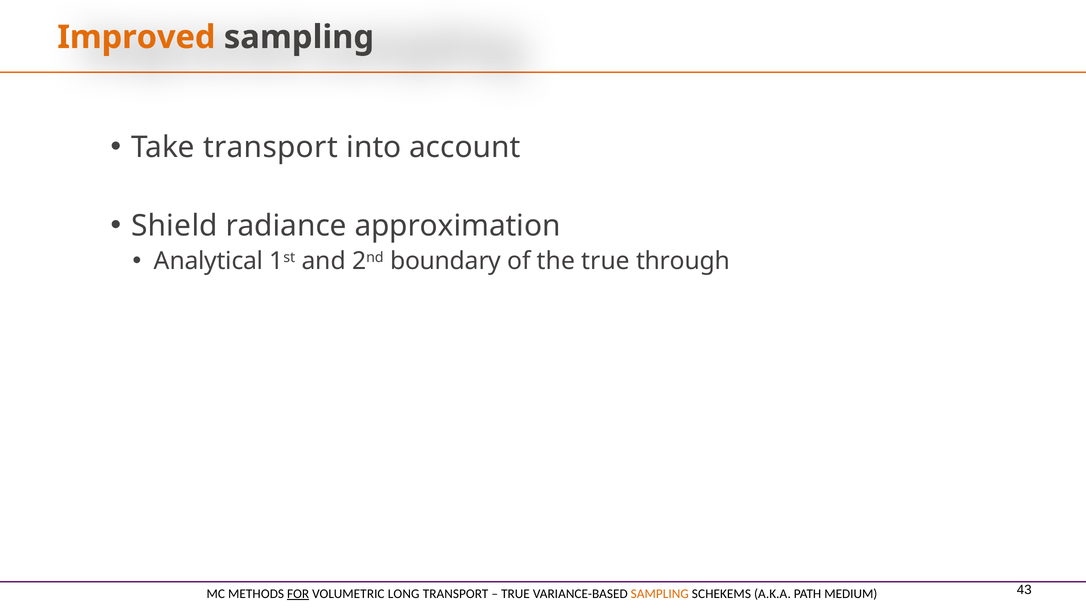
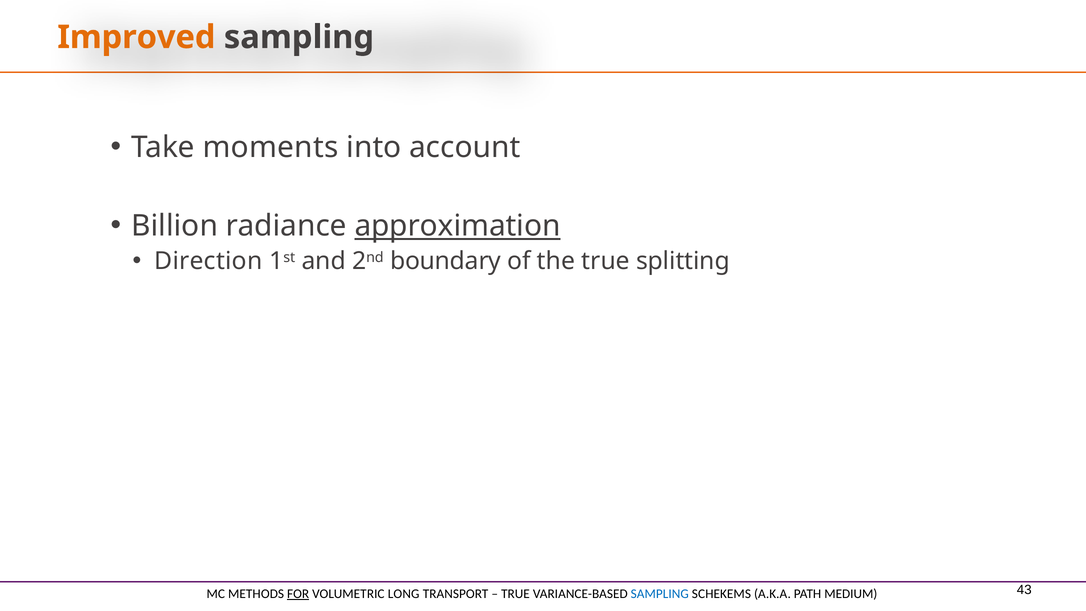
Take transport: transport -> moments
Shield: Shield -> Billion
approximation underline: none -> present
Analytical: Analytical -> Direction
through: through -> splitting
SAMPLING at (660, 594) colour: orange -> blue
